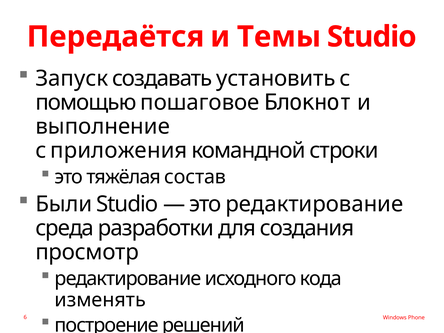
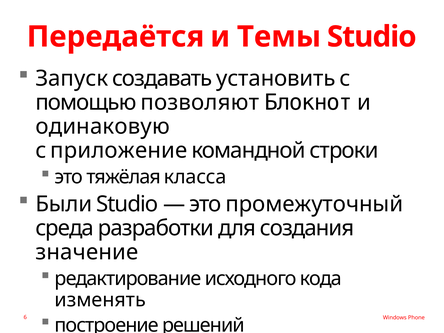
пошаговое: пошаговое -> позволяют
выполнение: выполнение -> одинаковую
приложения: приложения -> приложение
состав: состав -> класса
это редактирование: редактирование -> промежуточный
просмотр: просмотр -> значение
